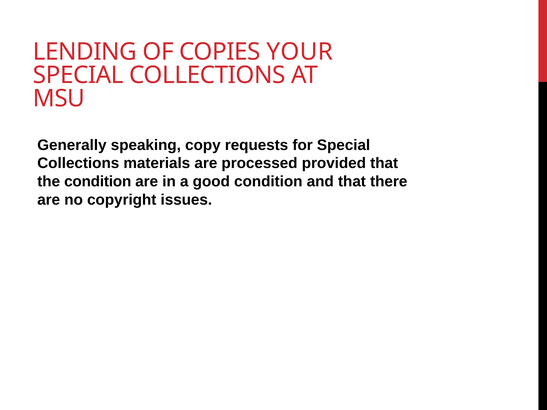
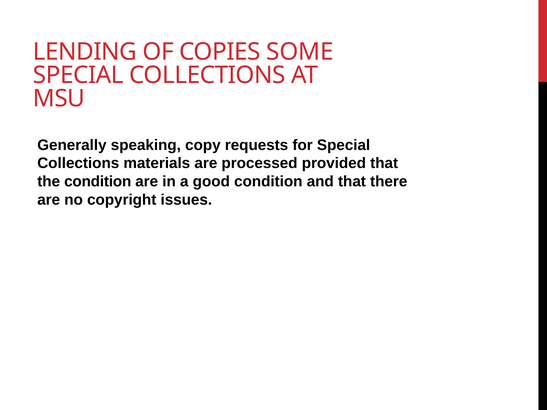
YOUR: YOUR -> SOME
